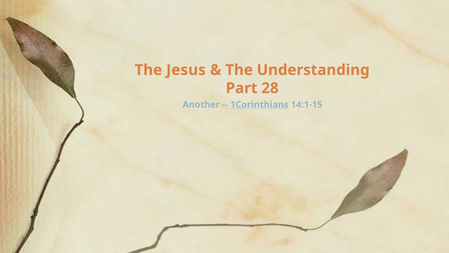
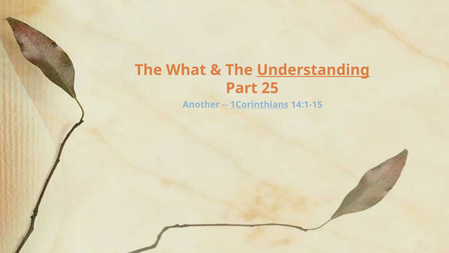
Jesus: Jesus -> What
Understanding underline: none -> present
28: 28 -> 25
